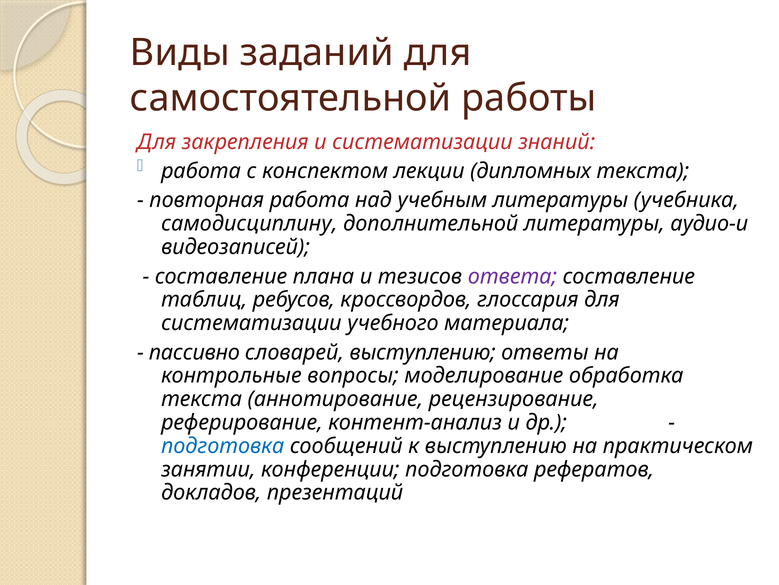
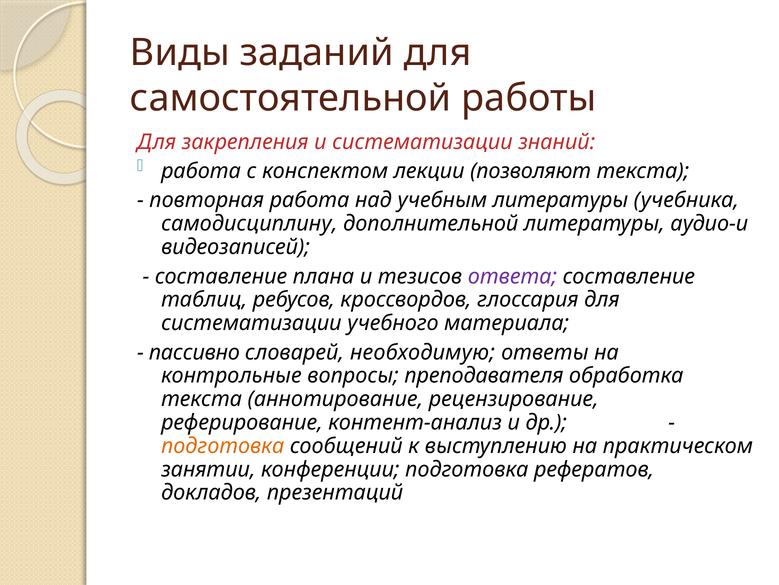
дипломных: дипломных -> позволяют
словарей выступлению: выступлению -> необходимую
моделирование: моделирование -> преподавателя
подготовка at (223, 445) colour: blue -> orange
